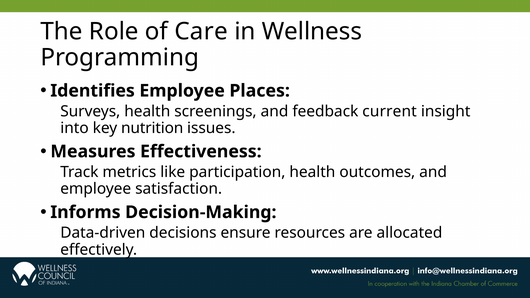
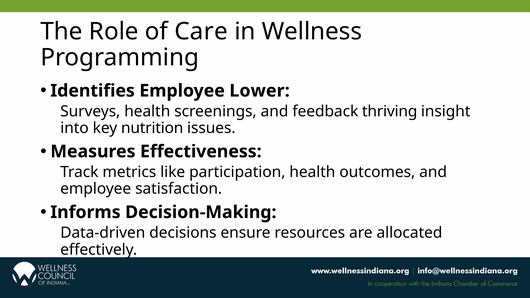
Places: Places -> Lower
current: current -> thriving
